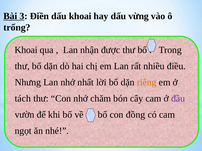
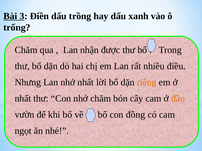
dấu khoai: khoai -> trồng
vừng: vừng -> xanh
Khoai at (26, 50): Khoai -> Chăm
tách at (23, 99): tách -> nhất
đầu colour: purple -> orange
